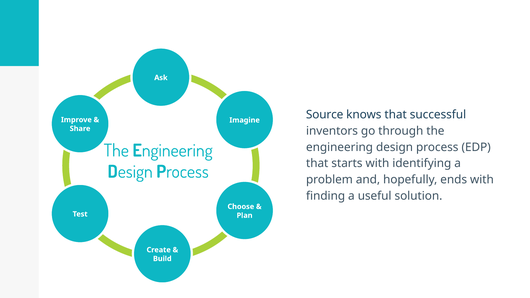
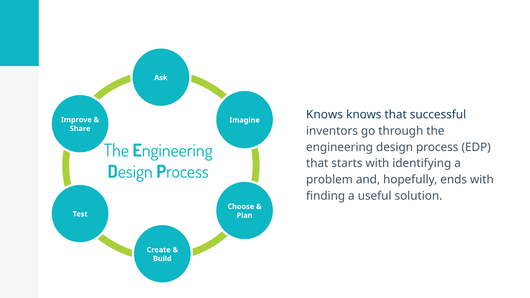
Source at (325, 115): Source -> Knows
